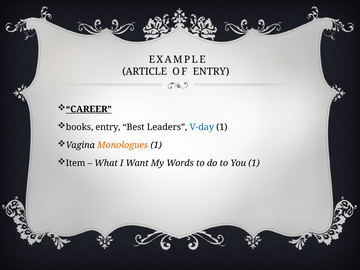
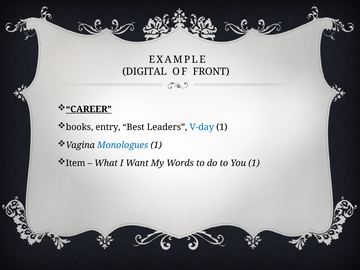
ARTICLE: ARTICLE -> DIGITAL
OF ENTRY: ENTRY -> FRONT
Monologues colour: orange -> blue
